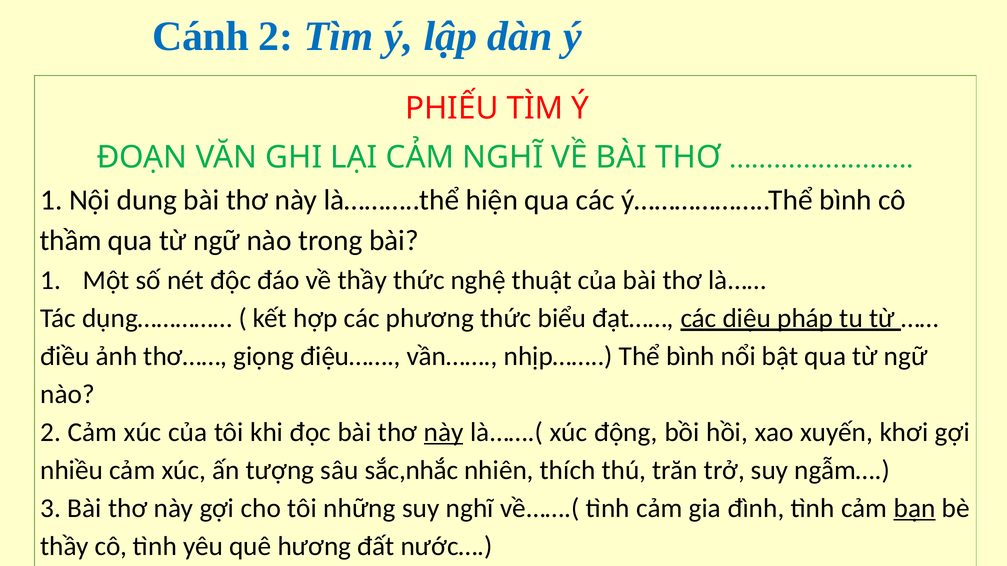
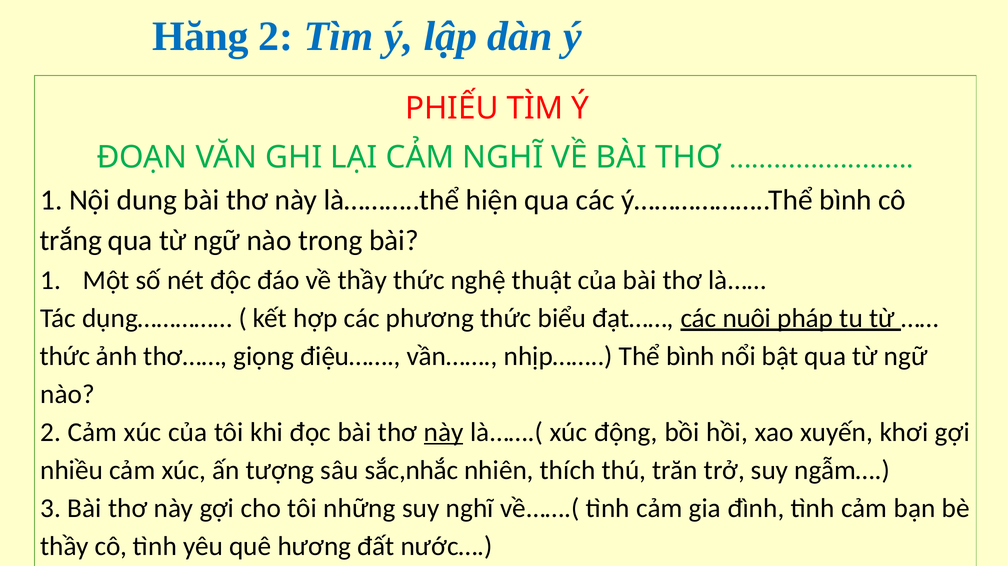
Cánh: Cánh -> Hăng
thầm: thầm -> trắng
diệu: diệu -> nuôi
điều at (65, 356): điều -> thức
bạn underline: present -> none
